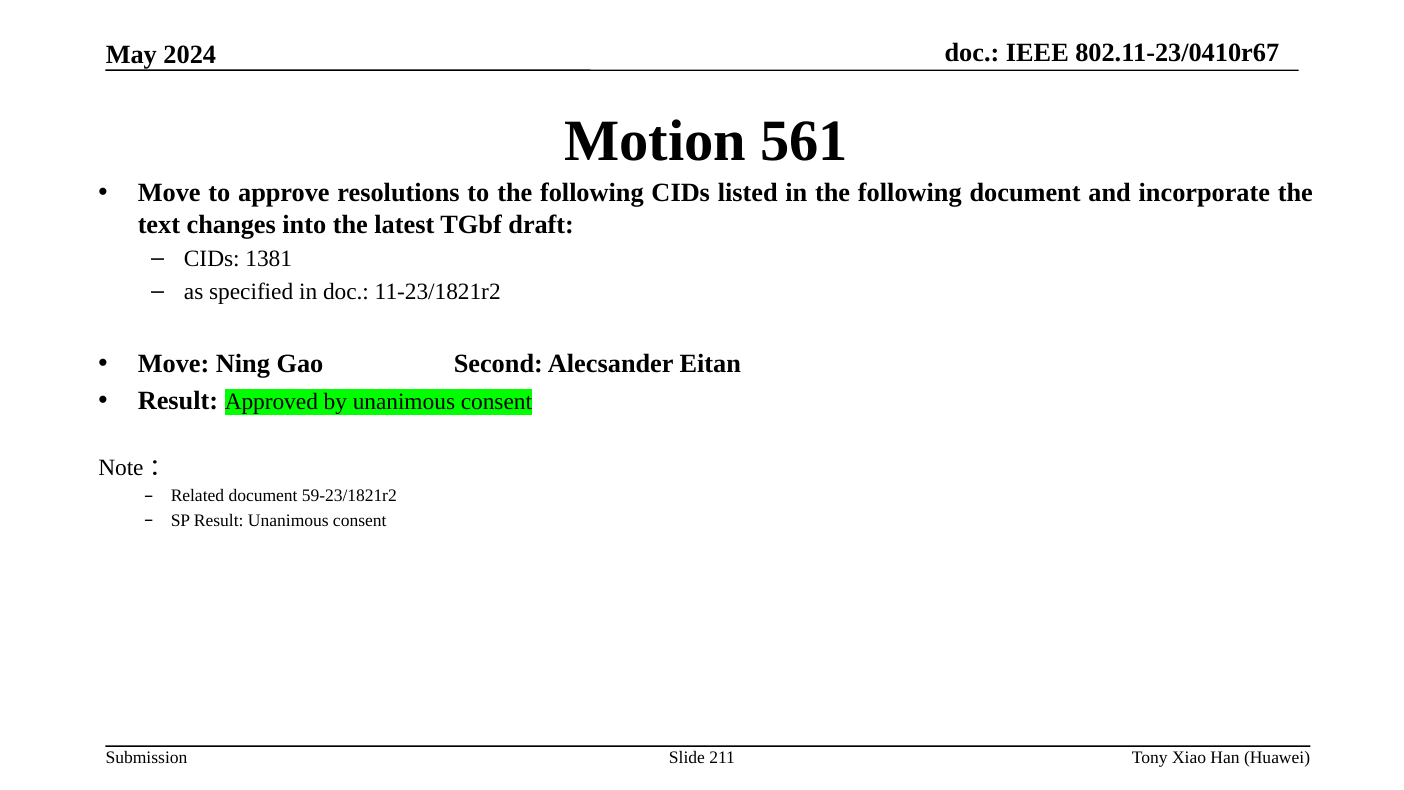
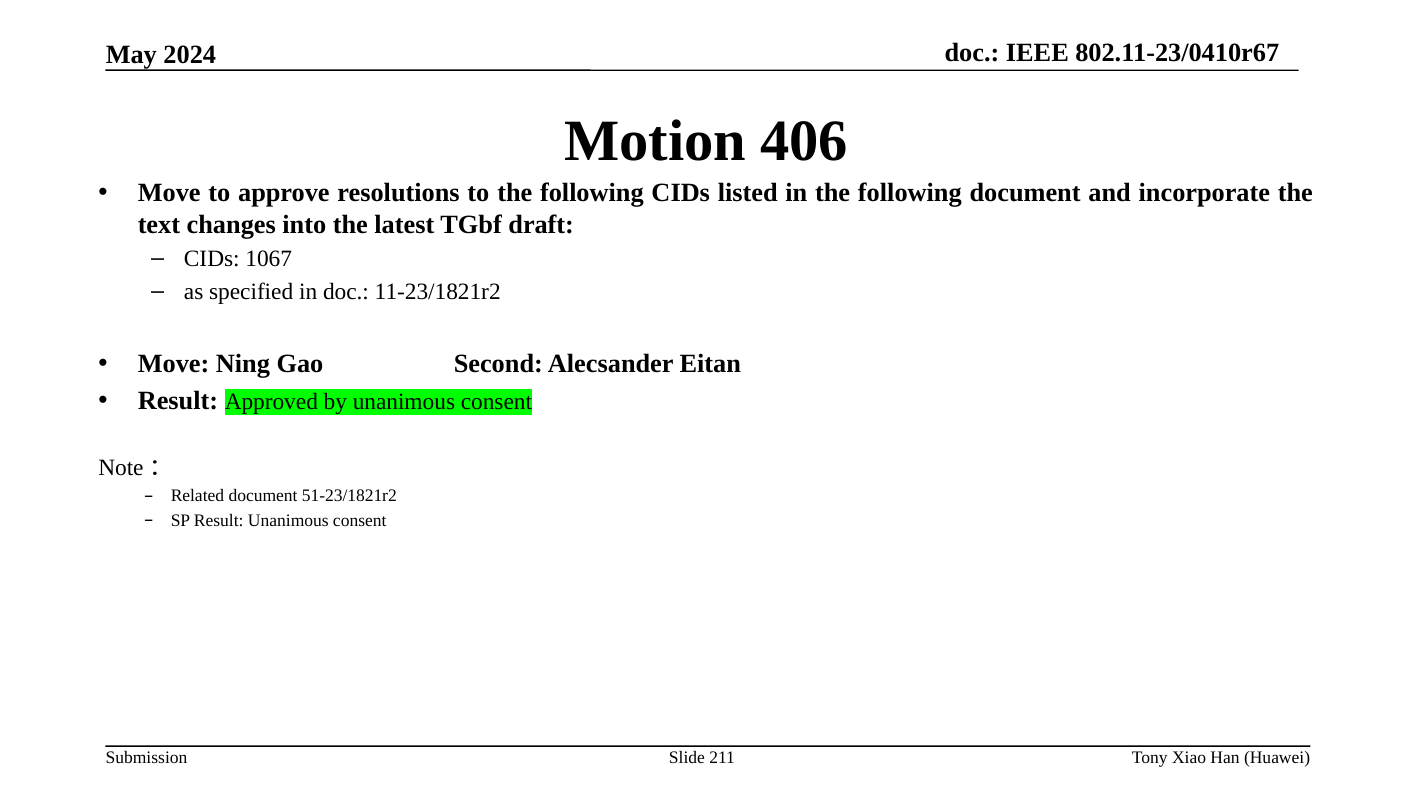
561: 561 -> 406
1381: 1381 -> 1067
59-23/1821r2: 59-23/1821r2 -> 51-23/1821r2
